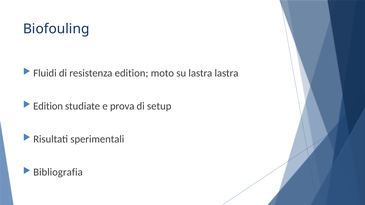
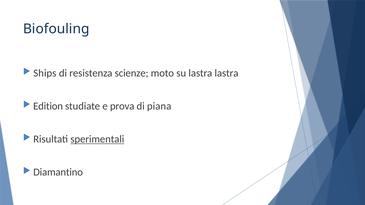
Fluidi: Fluidi -> Ships
resistenza edition: edition -> scienze
setup: setup -> piana
sperimentali underline: none -> present
Bibliografia: Bibliografia -> Diamantino
